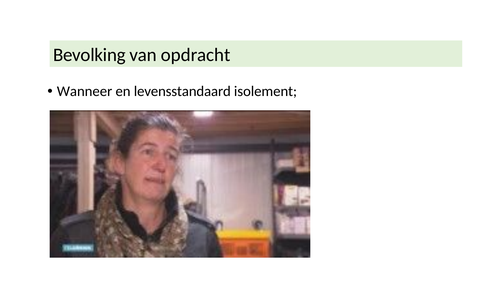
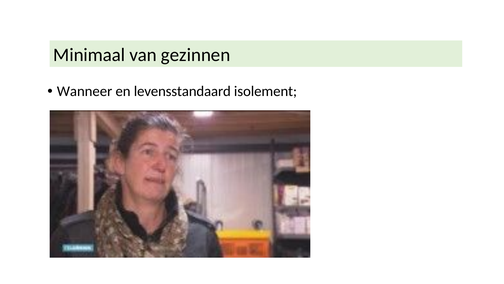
Bevolking: Bevolking -> Minimaal
opdracht: opdracht -> gezinnen
